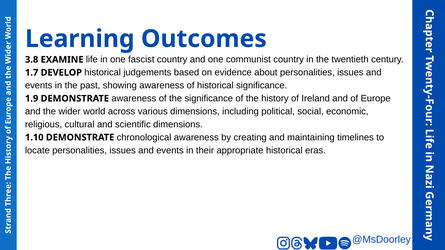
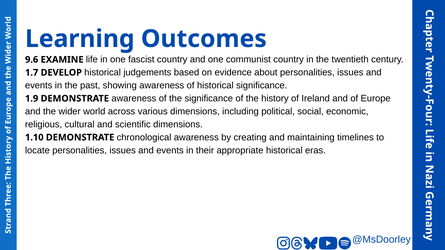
3.8: 3.8 -> 9.6
